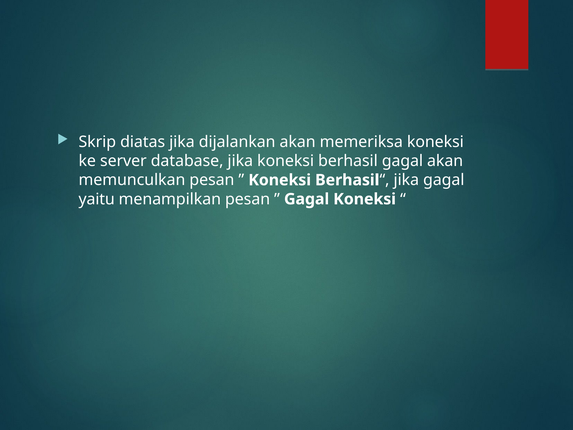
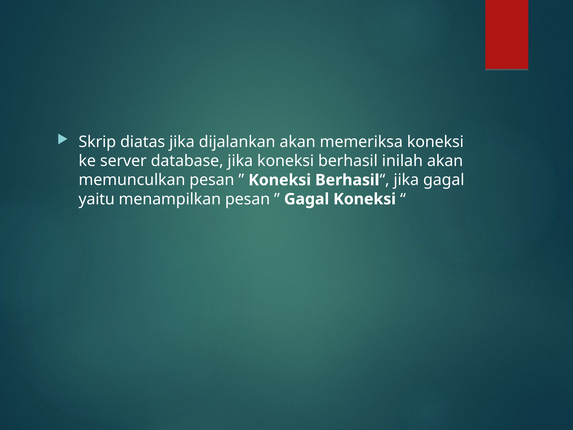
berhasil gagal: gagal -> inilah
